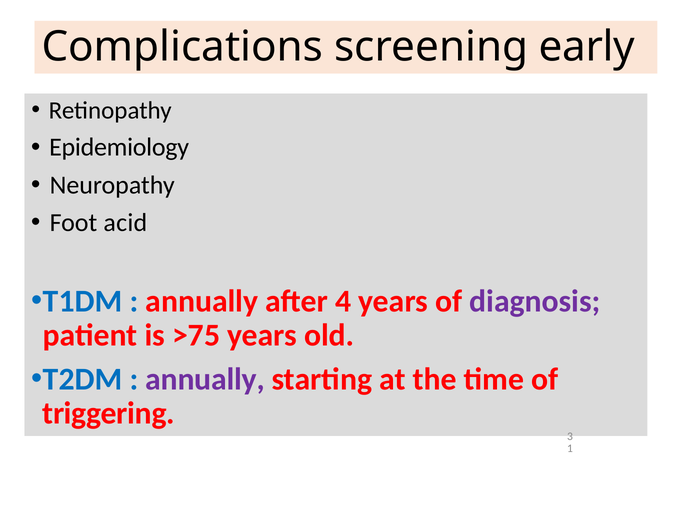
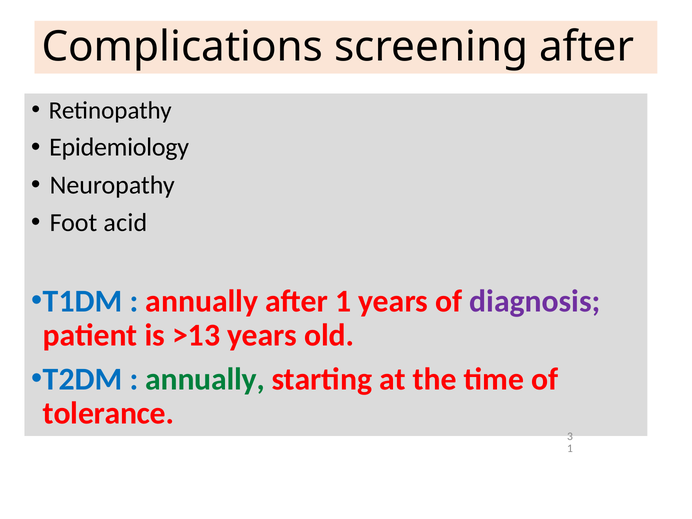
screening early: early -> after
after 4: 4 -> 1
>75: >75 -> >13
annually at (205, 379) colour: purple -> green
triggering: triggering -> tolerance
